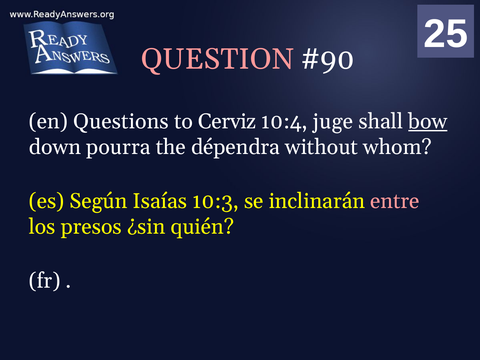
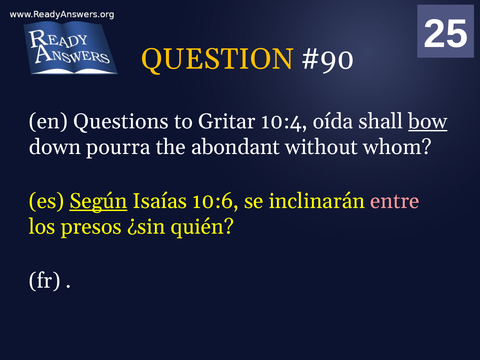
QUESTION colour: pink -> yellow
Cerviz: Cerviz -> Gritar
juge: juge -> oída
dépendra: dépendra -> abondant
Según underline: none -> present
10:3: 10:3 -> 10:6
